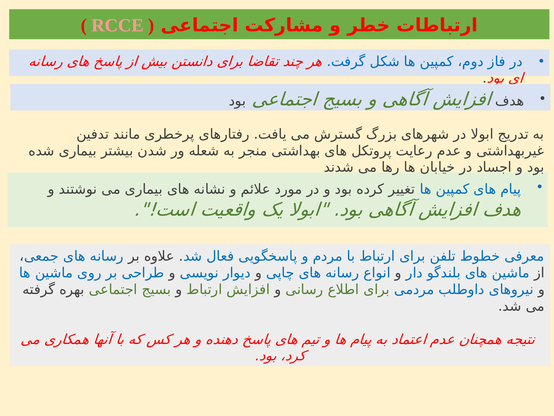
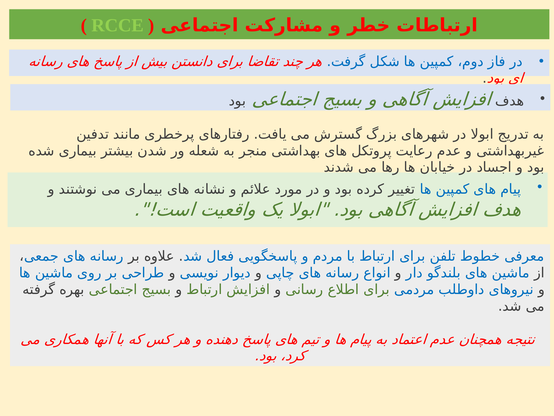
RCCE colour: pink -> light green
